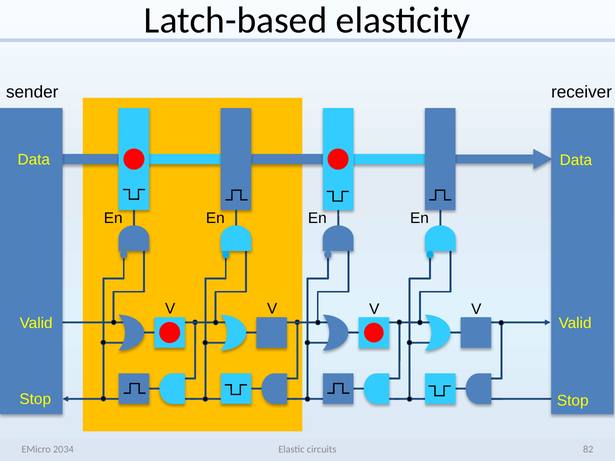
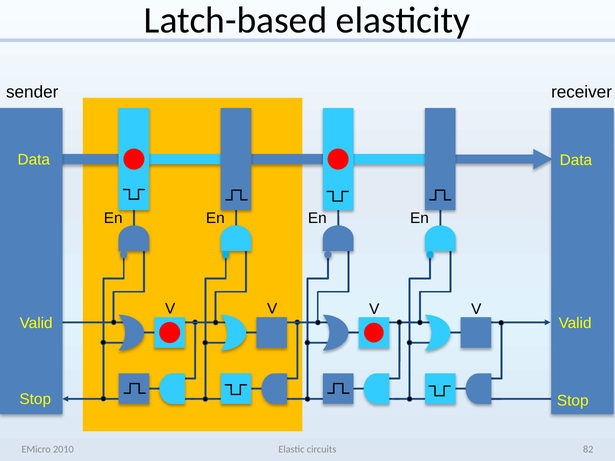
2034: 2034 -> 2010
